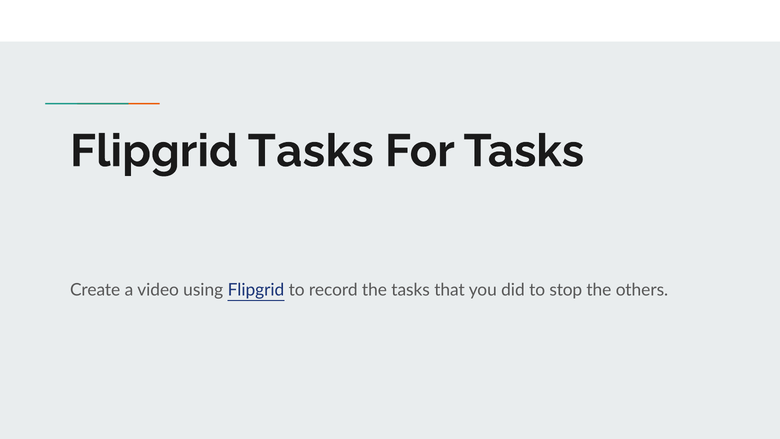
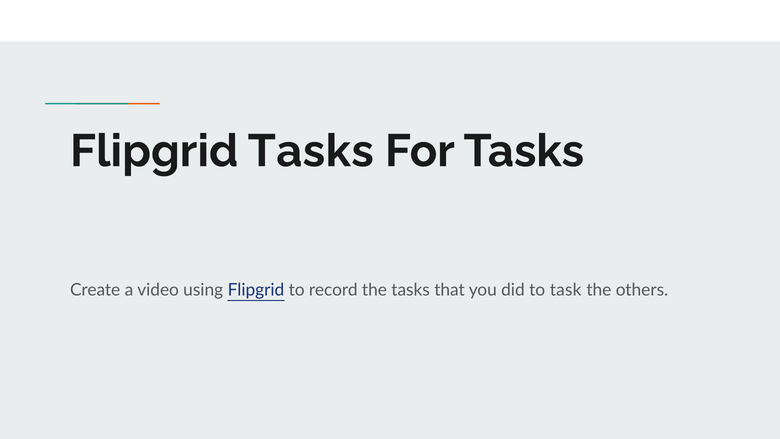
stop: stop -> task
